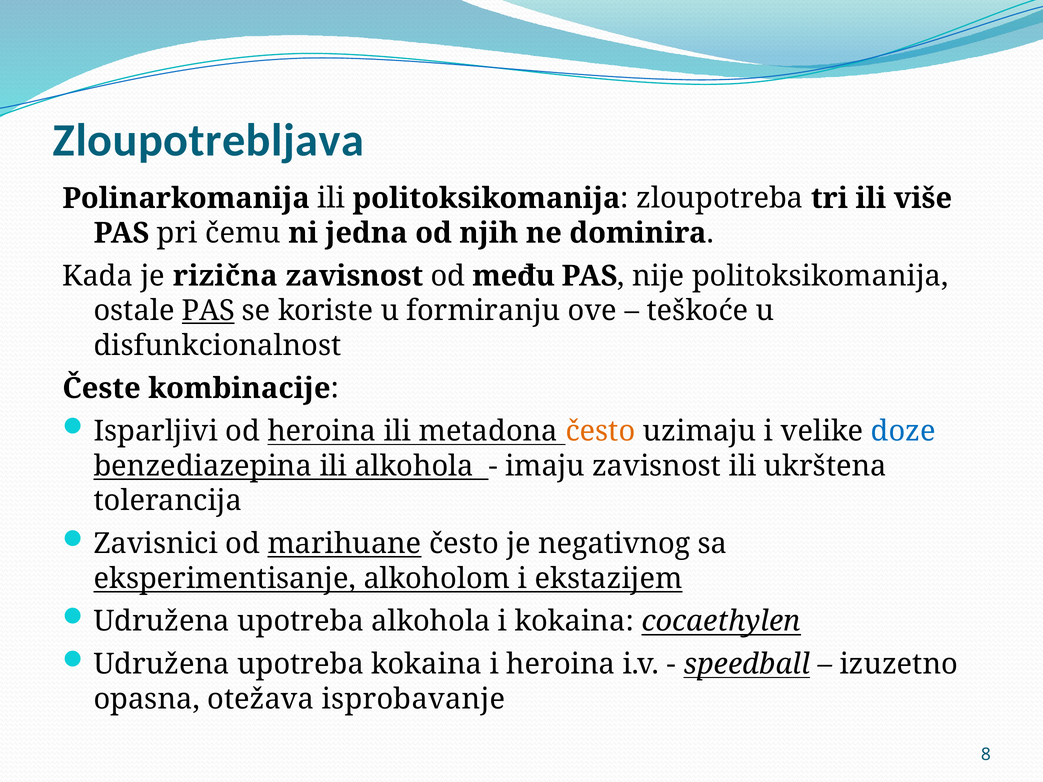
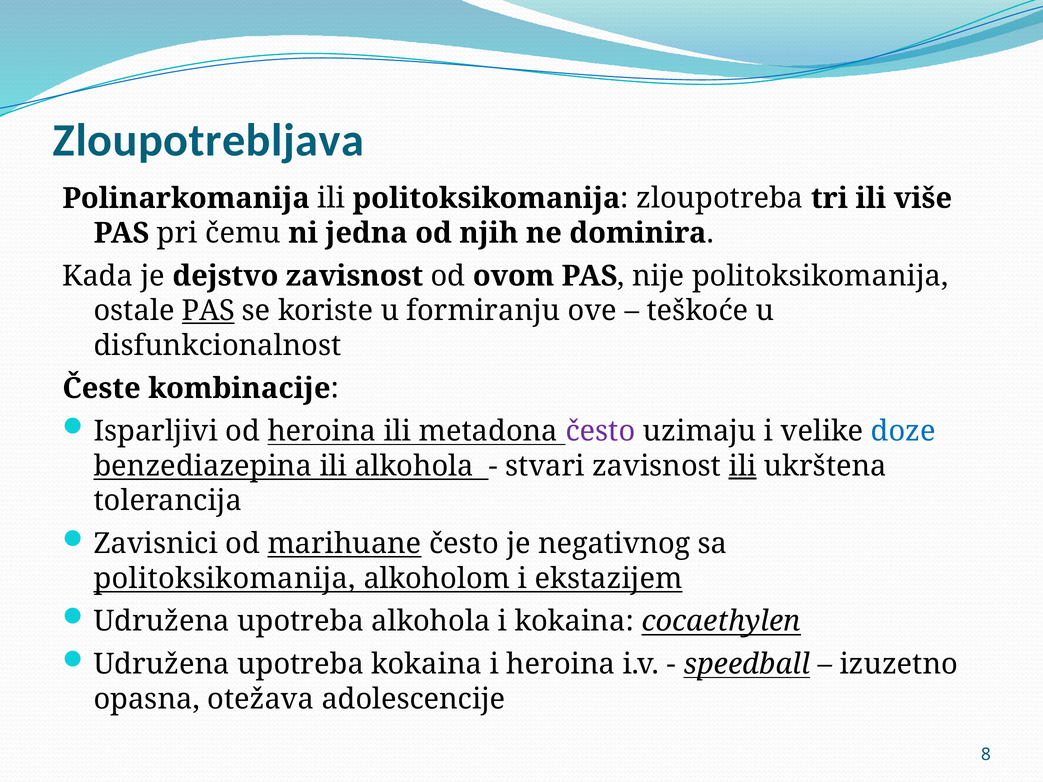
rizična: rizična -> dejstvo
među: među -> ovom
često at (601, 431) colour: orange -> purple
imaju: imaju -> stvari
ili at (743, 466) underline: none -> present
eksperimentisanje at (225, 579): eksperimentisanje -> politoksikomanija
isprobavanje: isprobavanje -> adolescencije
